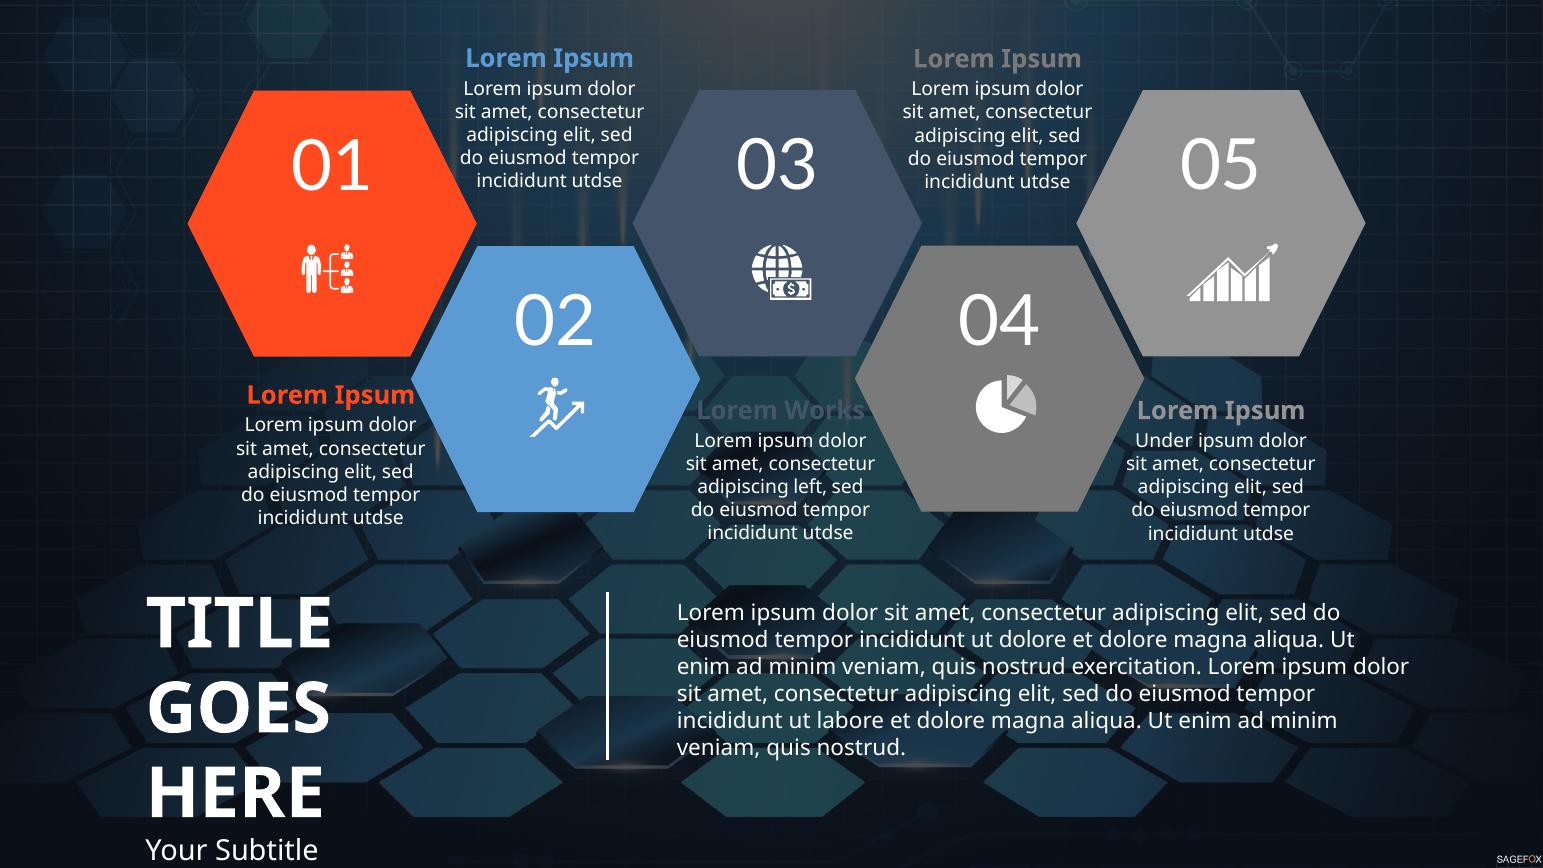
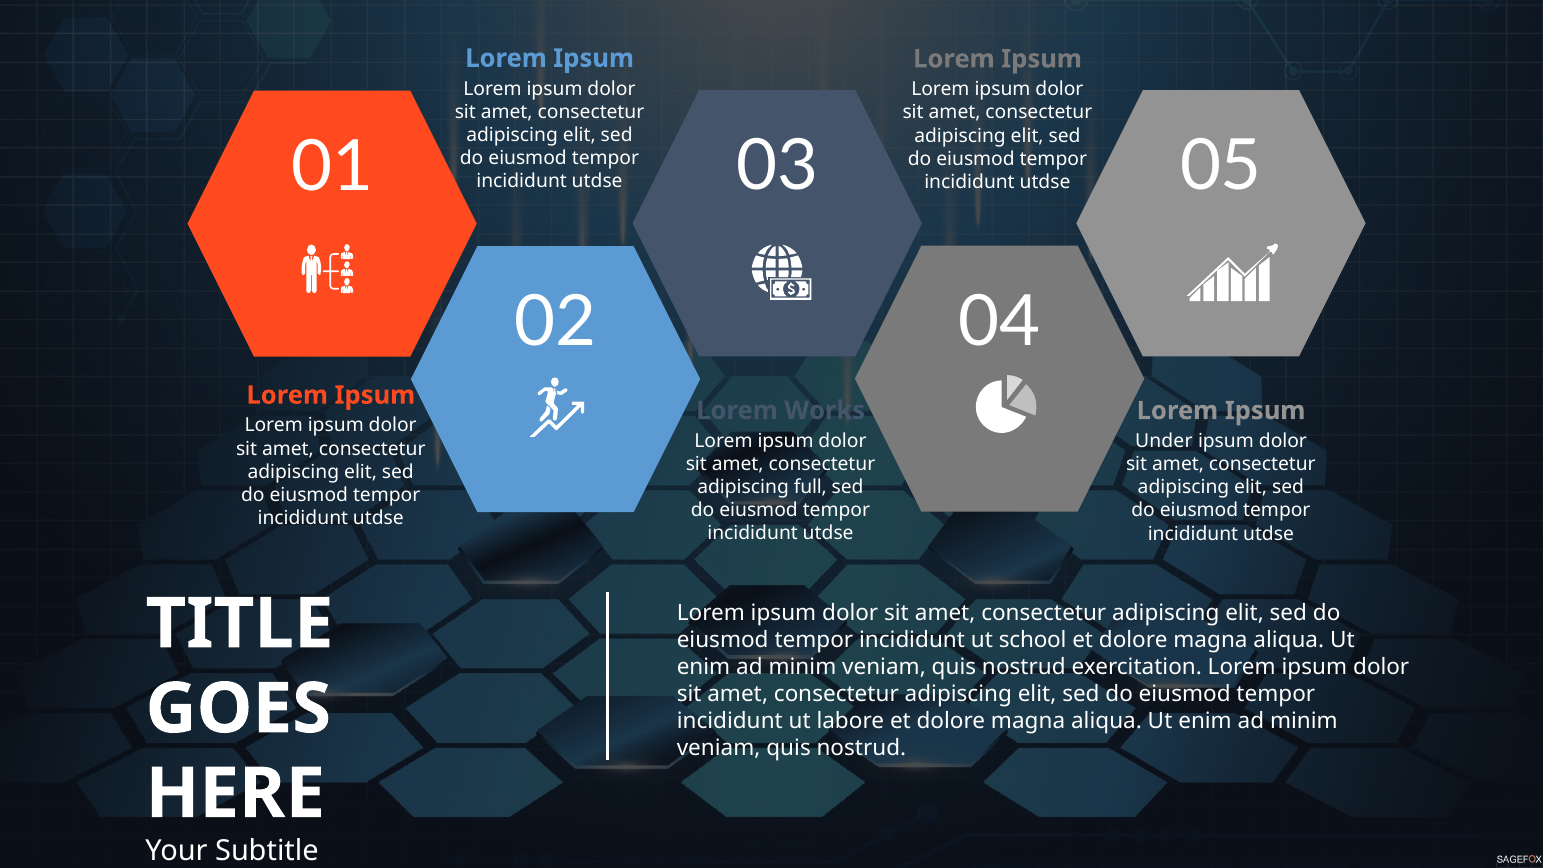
left: left -> full
ut dolore: dolore -> school
